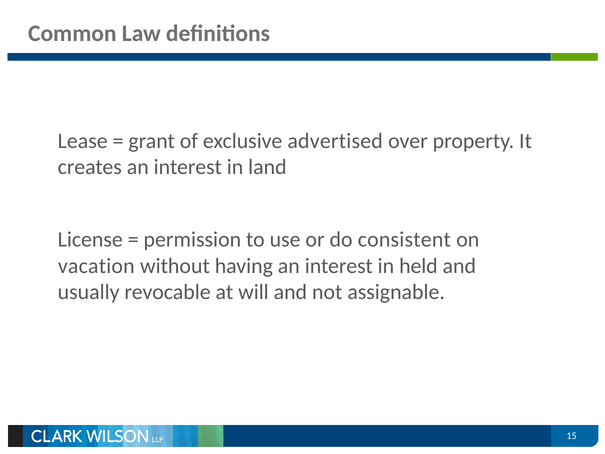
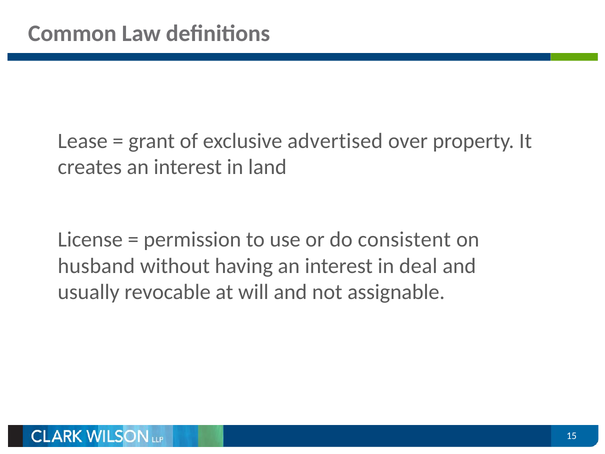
vacation: vacation -> husband
held: held -> deal
